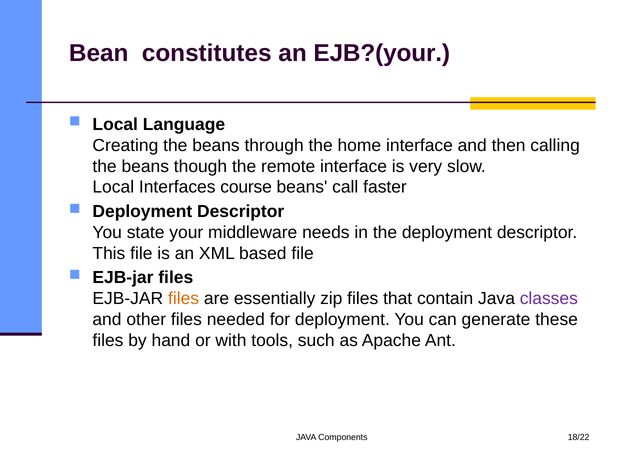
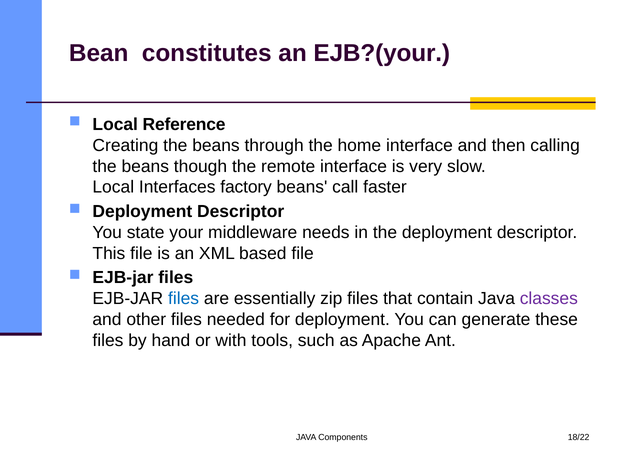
Language: Language -> Reference
course: course -> factory
files at (184, 299) colour: orange -> blue
